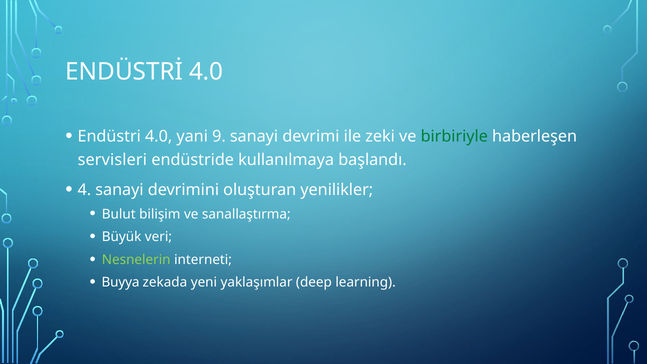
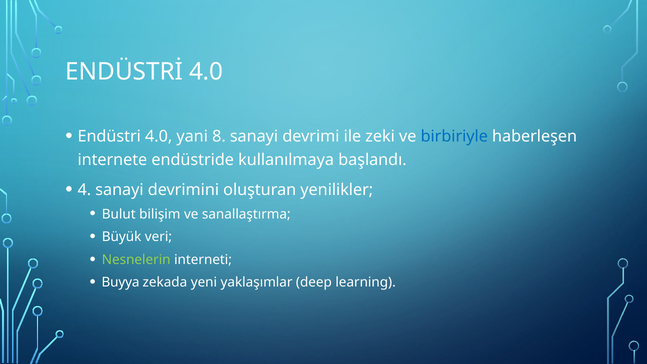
9: 9 -> 8
birbiriyle colour: green -> blue
servisleri: servisleri -> internete
